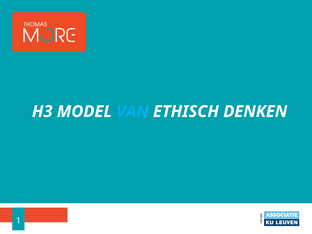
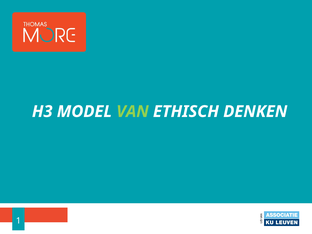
VAN colour: light blue -> light green
